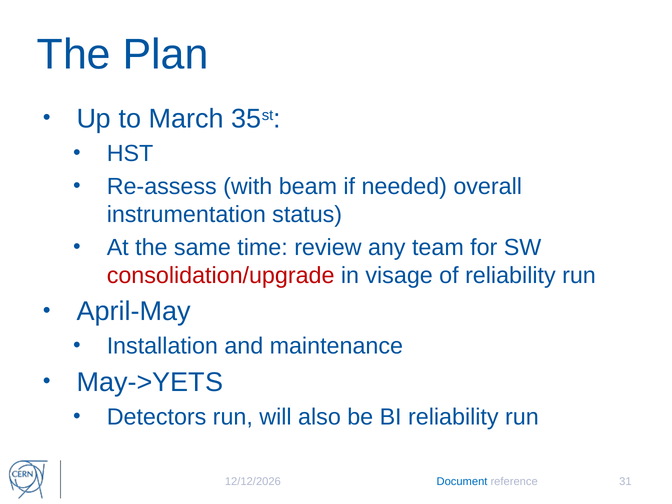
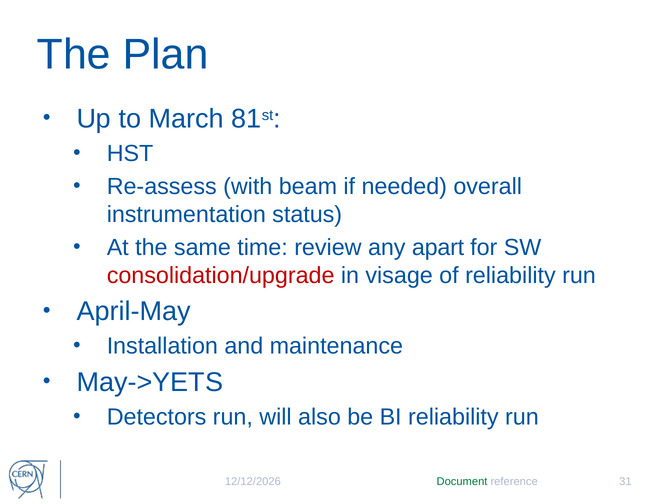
35: 35 -> 81
team: team -> apart
Document colour: blue -> green
